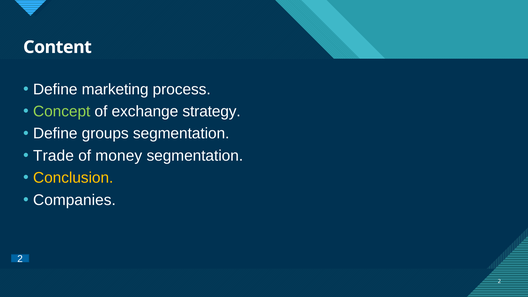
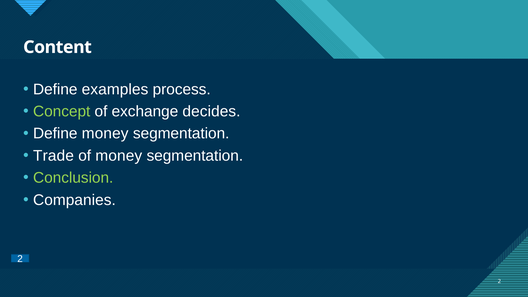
marketing: marketing -> examples
strategy: strategy -> decides
Define groups: groups -> money
Conclusion colour: yellow -> light green
